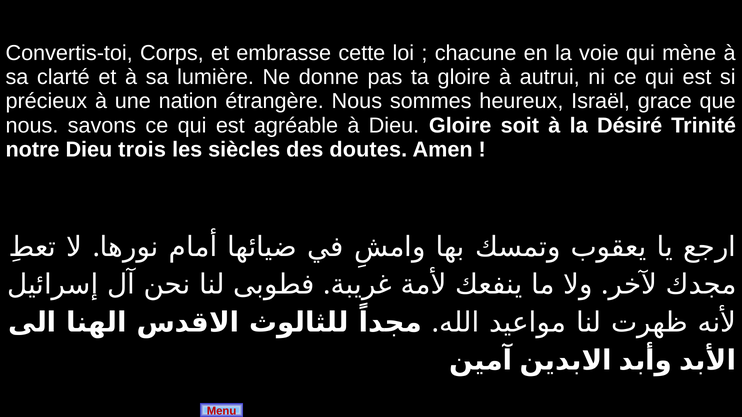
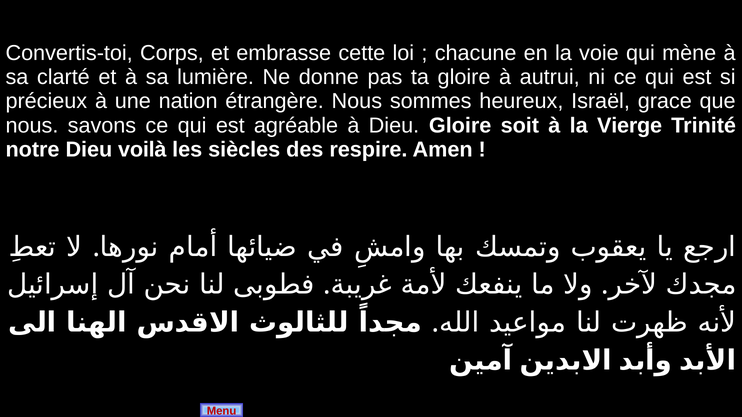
Désiré: Désiré -> Vierge
trois: trois -> voilà
doutes: doutes -> respire
